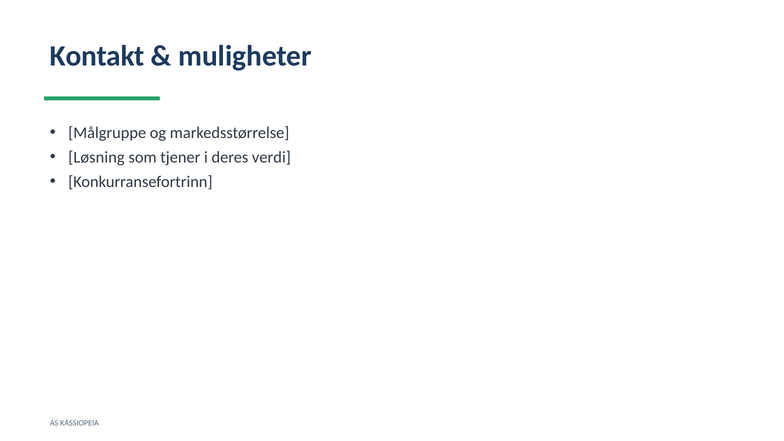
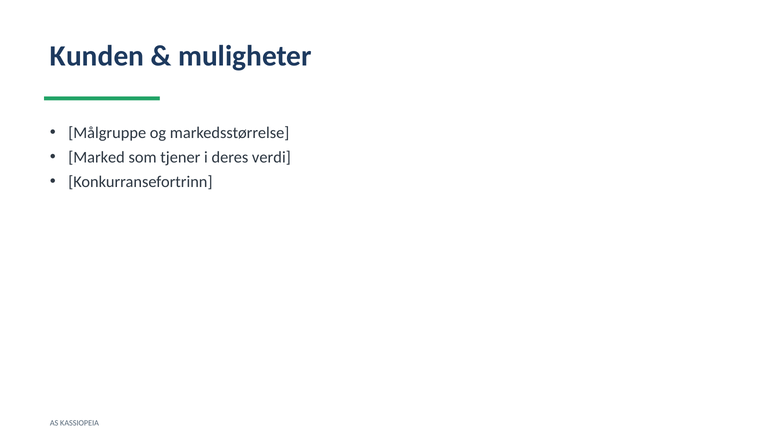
Kontakt: Kontakt -> Kunden
Løsning: Løsning -> Marked
